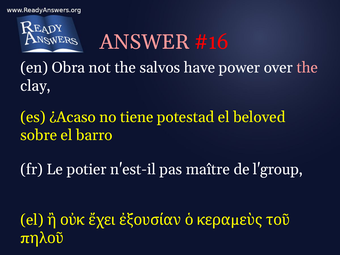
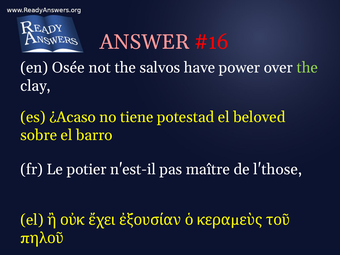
Obra: Obra -> Osée
the at (307, 68) colour: pink -> light green
l'group: l'group -> l'those
